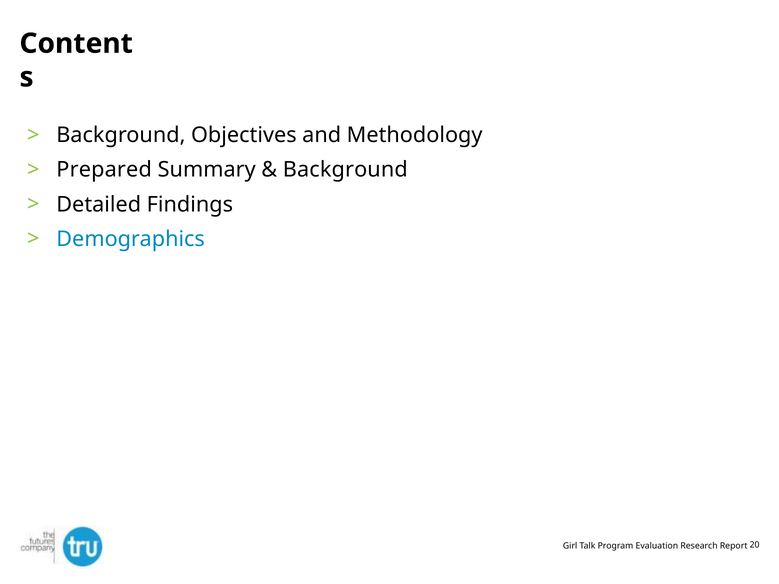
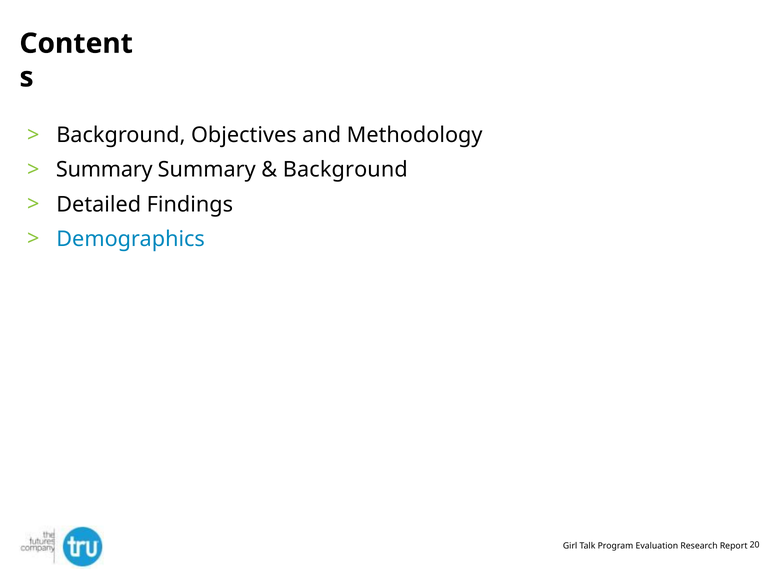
Prepared at (104, 170): Prepared -> Summary
